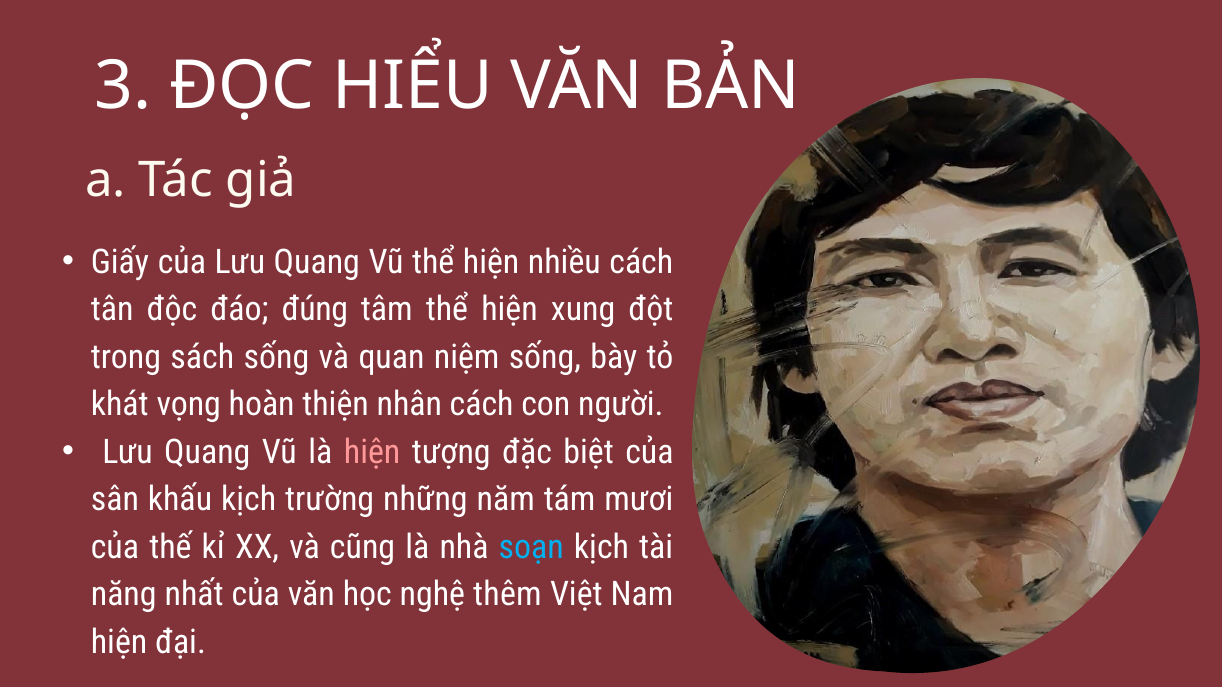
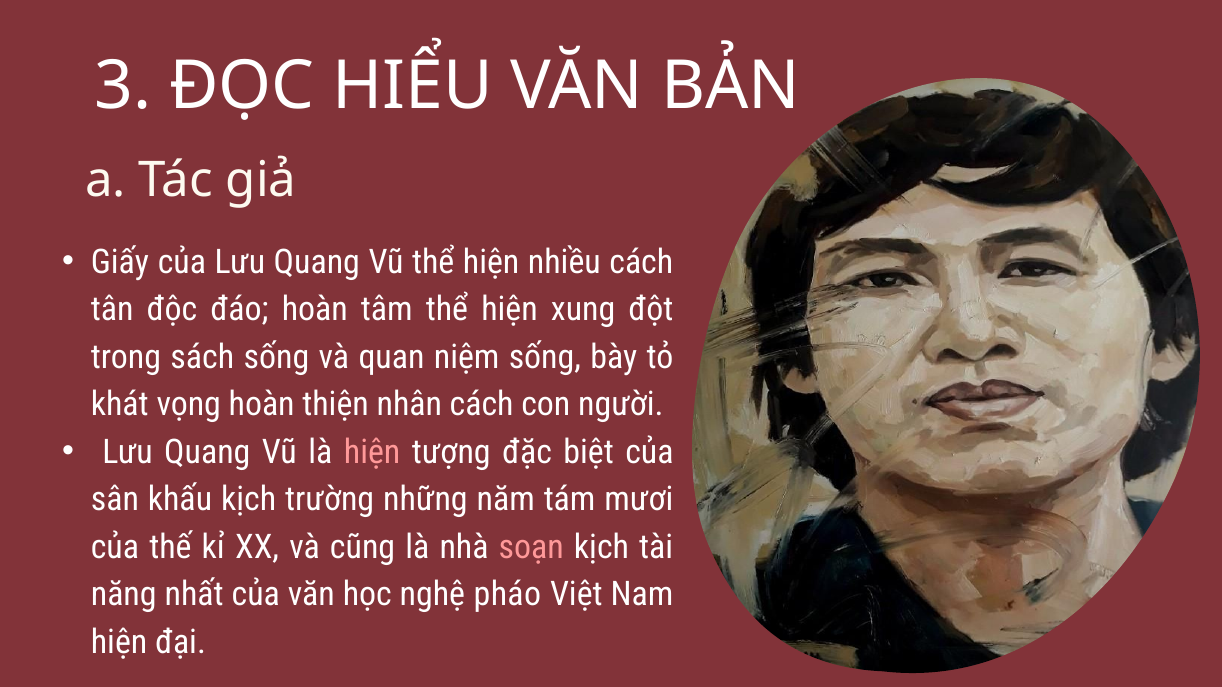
đáo đúng: đúng -> hoàn
soạn colour: light blue -> pink
thêm: thêm -> pháo
